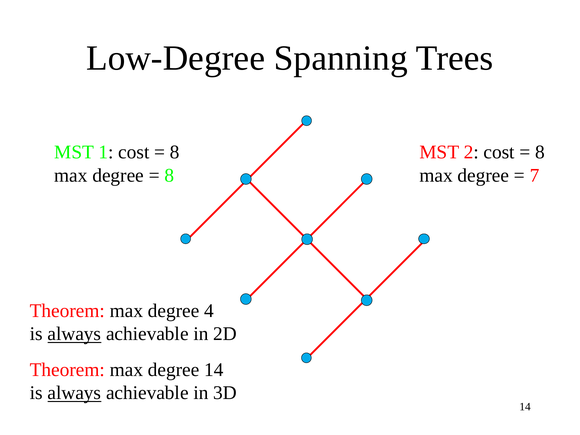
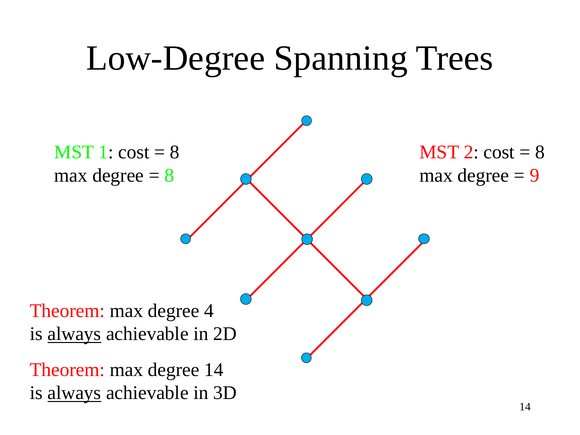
7: 7 -> 9
